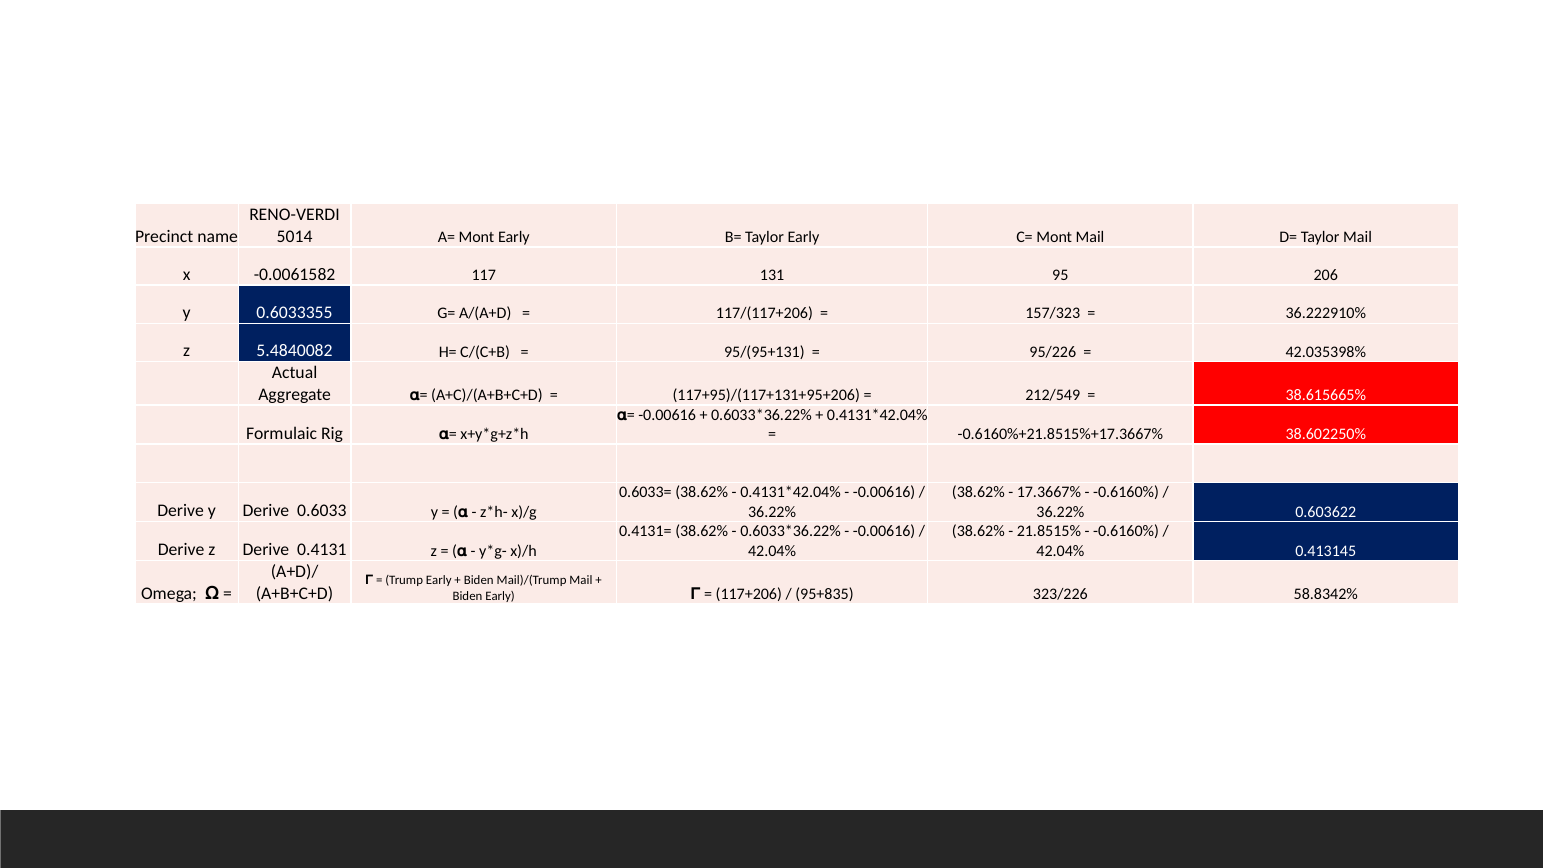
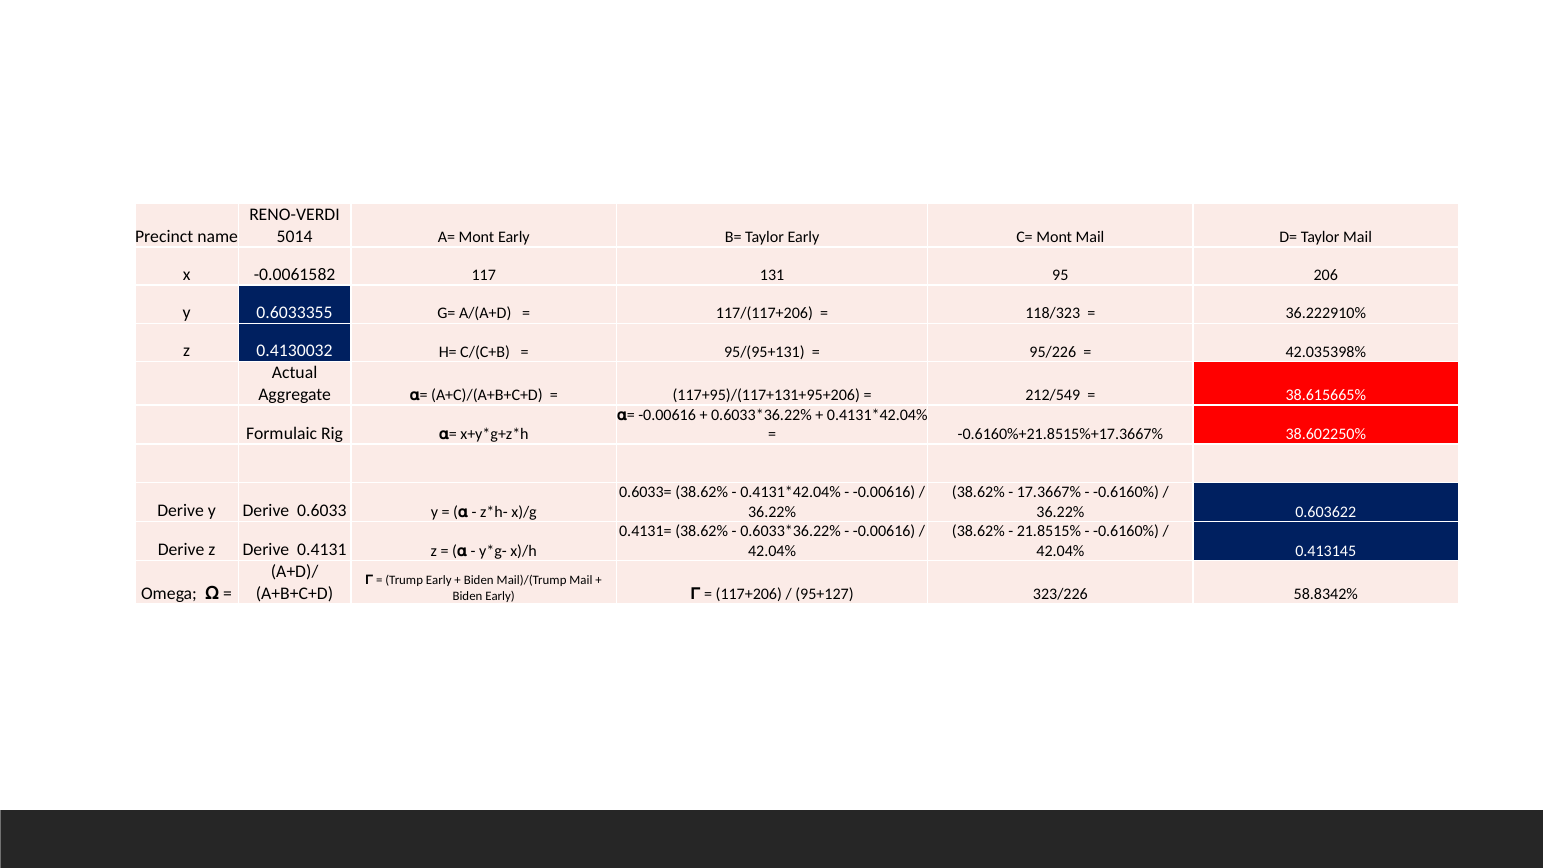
157/323: 157/323 -> 118/323
5.4840082: 5.4840082 -> 0.4130032
95+835: 95+835 -> 95+127
